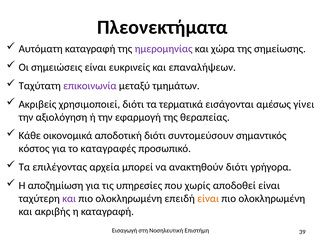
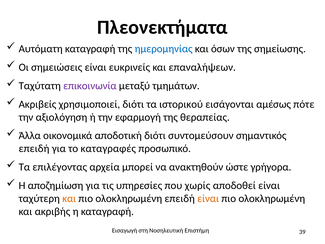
ημερομηνίας colour: purple -> blue
χώρα: χώρα -> όσων
τερματικά: τερματικά -> ιστορικού
γίνει: γίνει -> πότε
Κάθε: Κάθε -> Άλλα
κόστος at (34, 149): κόστος -> επειδή
ανακτηθούν διότι: διότι -> ώστε
και at (69, 198) colour: purple -> orange
